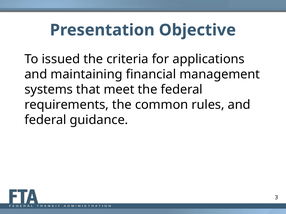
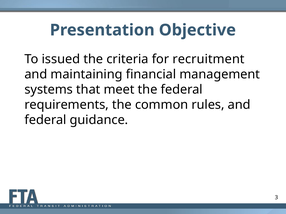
applications: applications -> recruitment
